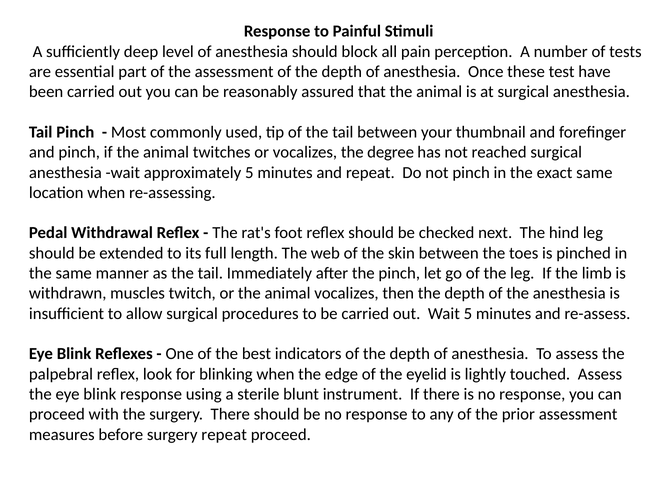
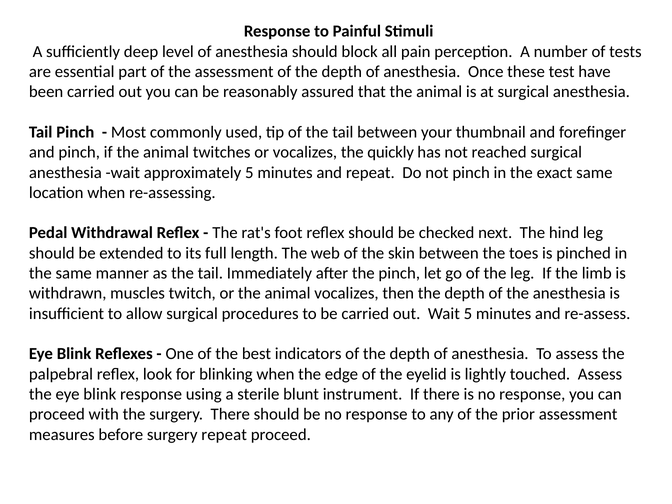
degree: degree -> quickly
